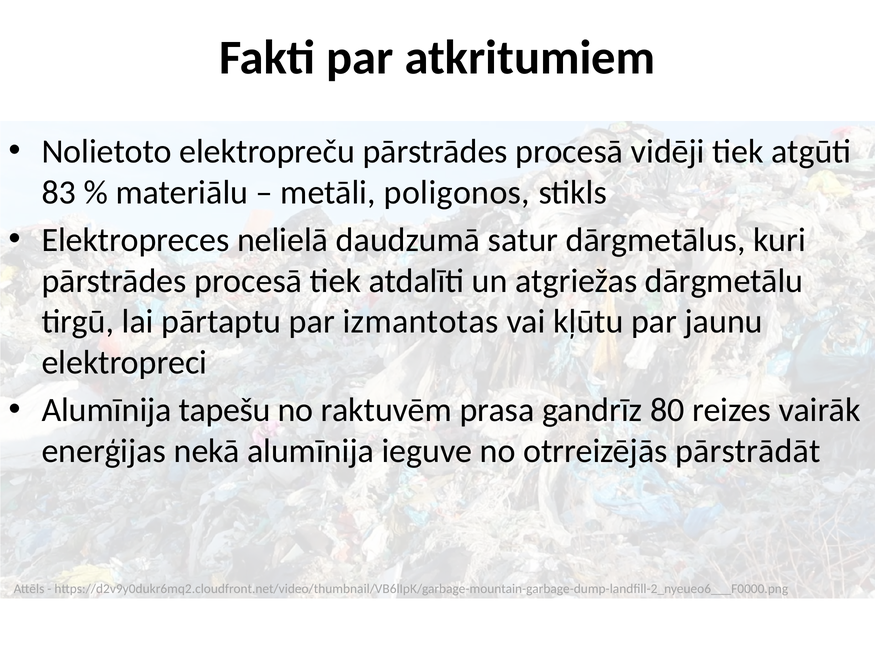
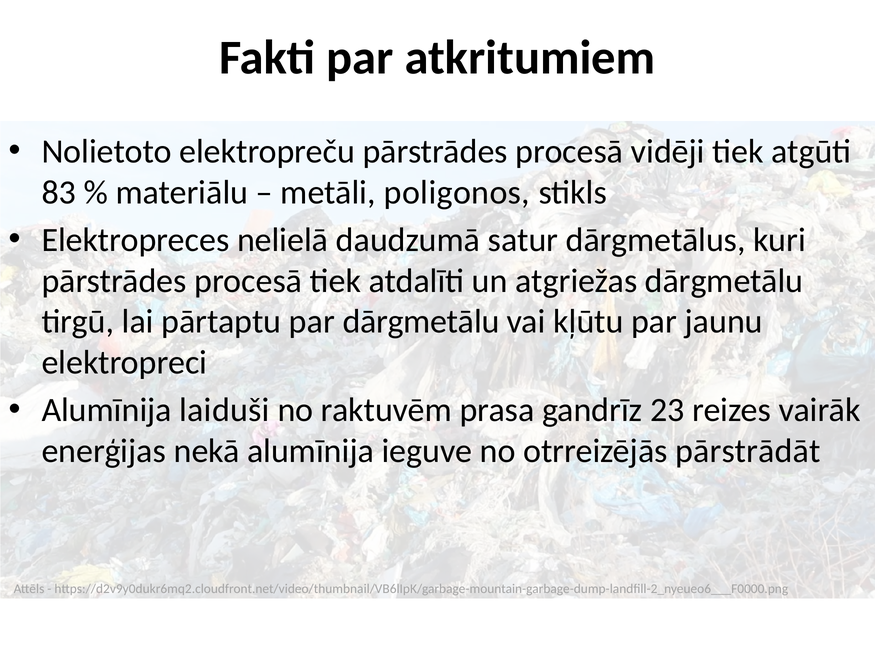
par izmantotas: izmantotas -> dārgmetālu
tapešu: tapešu -> laiduši
80: 80 -> 23
